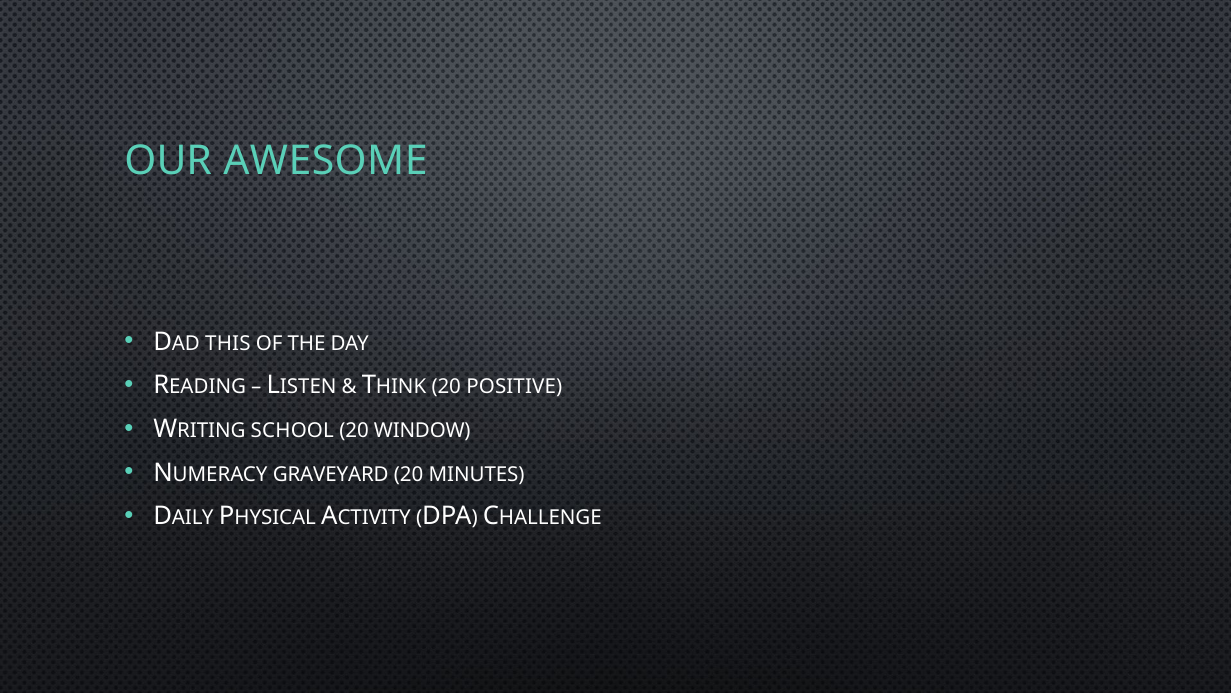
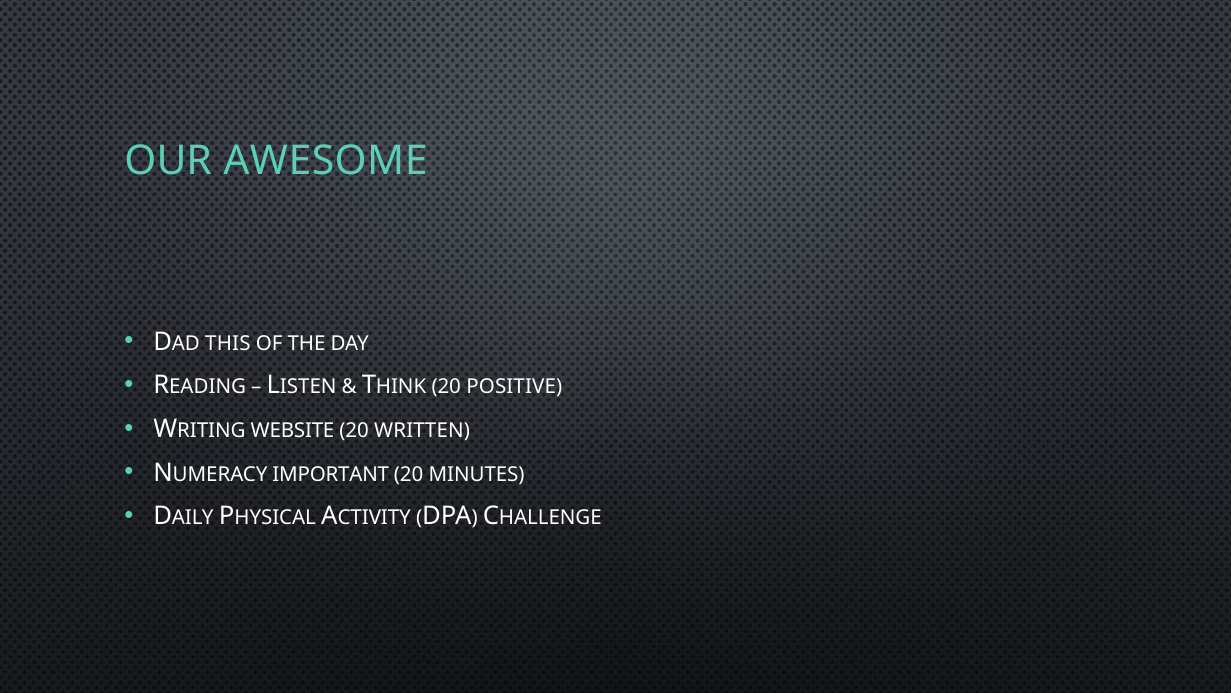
SCHOOL: SCHOOL -> WEBSITE
WINDOW: WINDOW -> WRITTEN
GRAVEYARD: GRAVEYARD -> IMPORTANT
